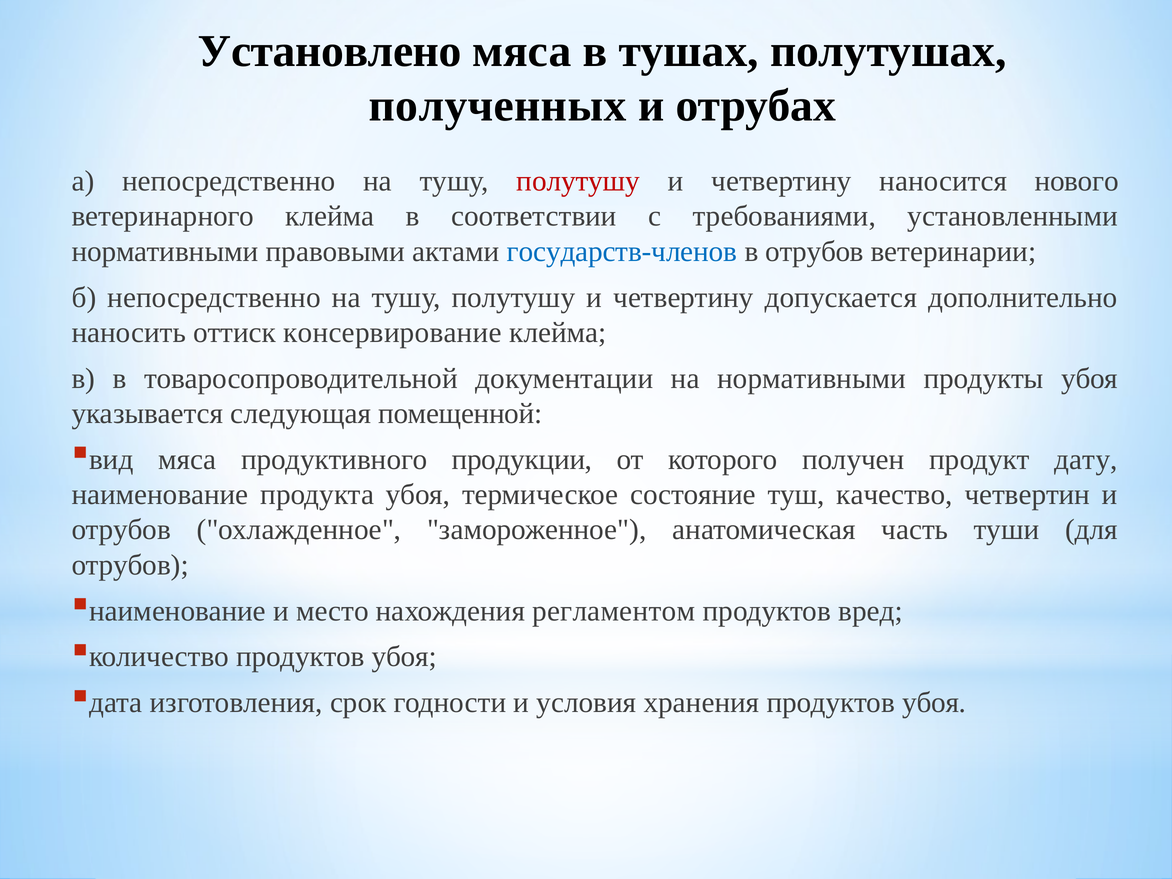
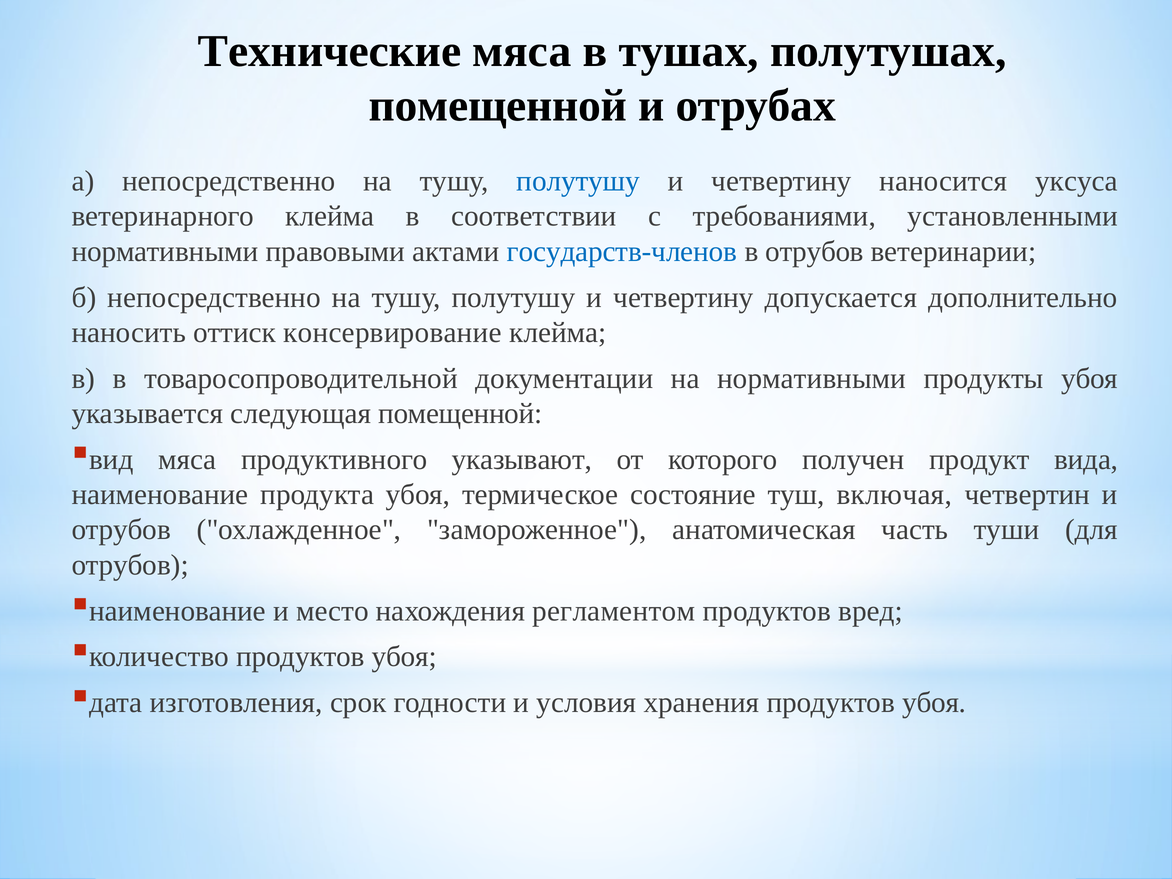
Установлено: Установлено -> Технические
полученных at (498, 106): полученных -> помещенной
полутушу at (578, 181) colour: red -> blue
нового: нового -> уксуса
продукции: продукции -> указывают
дату: дату -> вида
качество: качество -> включая
